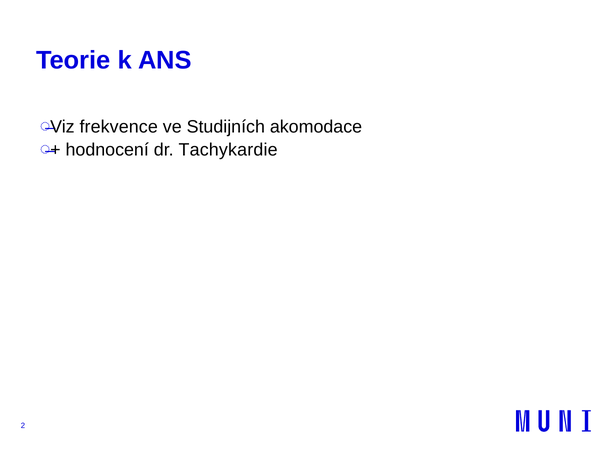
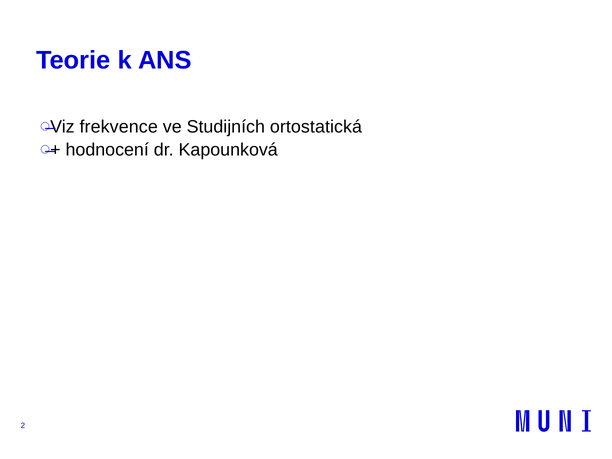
akomodace: akomodace -> ortostatická
Tachykardie: Tachykardie -> Kapounková
